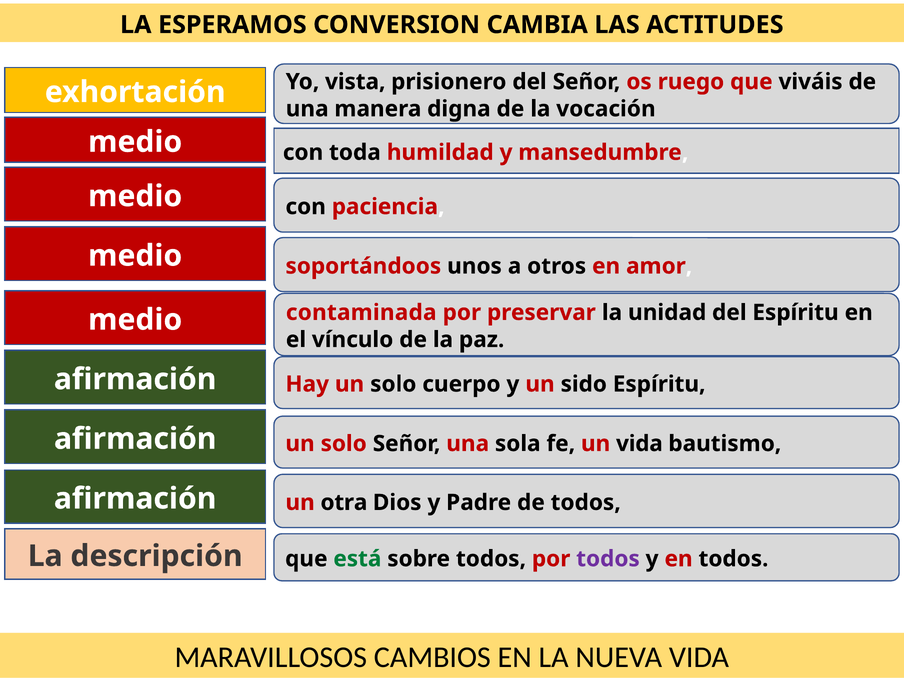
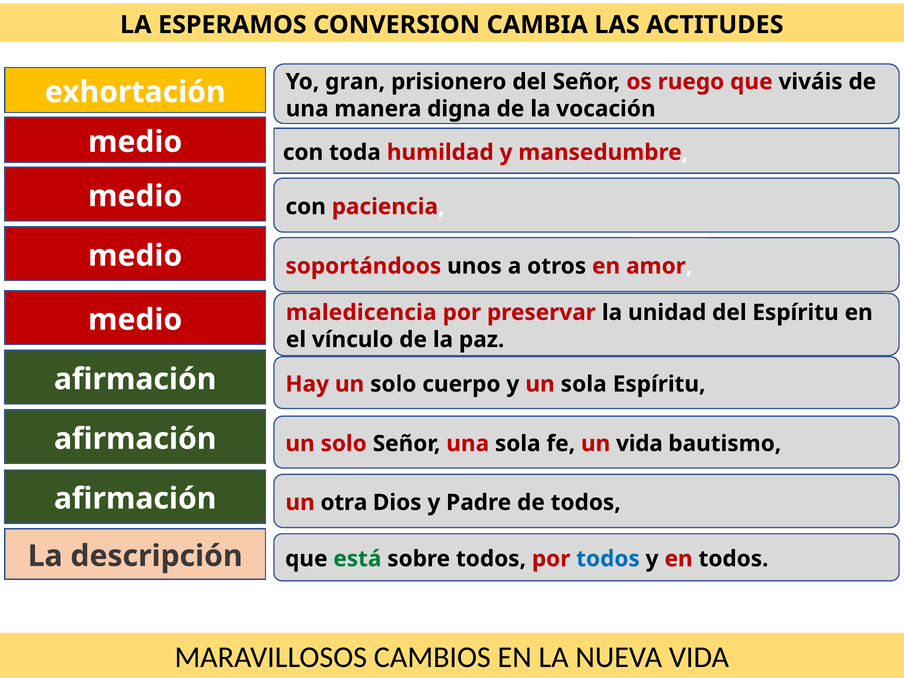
vista: vista -> gran
contaminada: contaminada -> maledicencia
un sido: sido -> sola
todos at (608, 559) colour: purple -> blue
